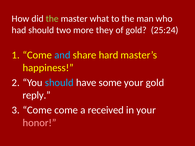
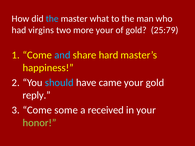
the at (52, 19) colour: light green -> light blue
had should: should -> virgins
more they: they -> your
25:24: 25:24 -> 25:79
some: some -> came
Come come: come -> some
honor colour: pink -> light green
